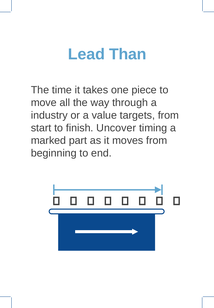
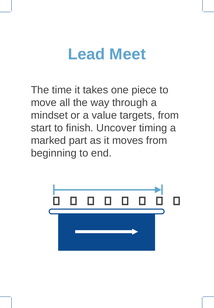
Than: Than -> Meet
industry: industry -> mindset
